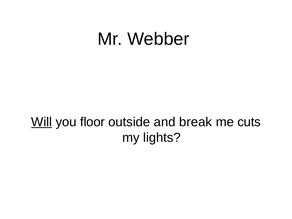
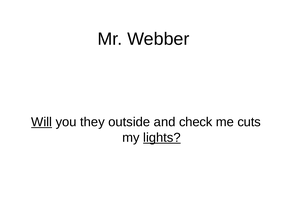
floor: floor -> they
break: break -> check
lights underline: none -> present
